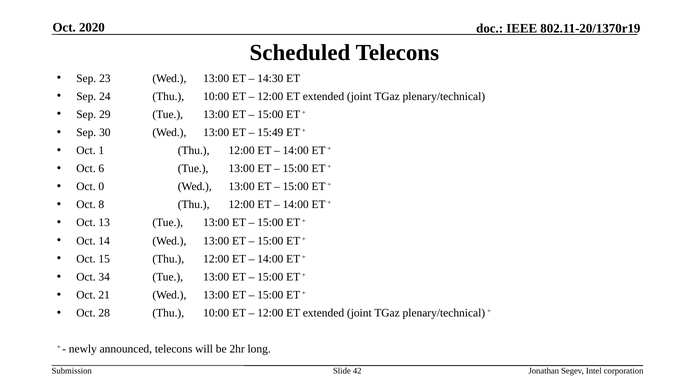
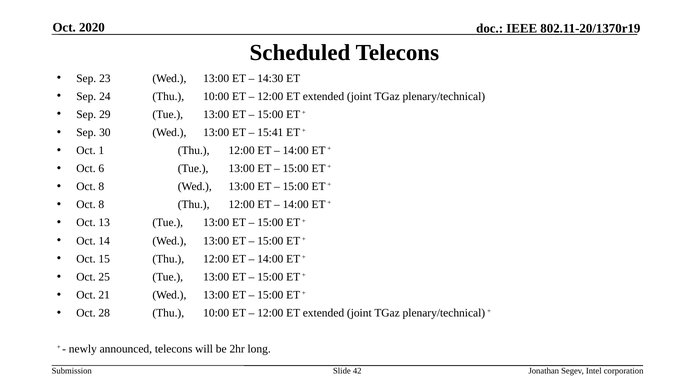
15:49: 15:49 -> 15:41
0 at (101, 187): 0 -> 8
34: 34 -> 25
